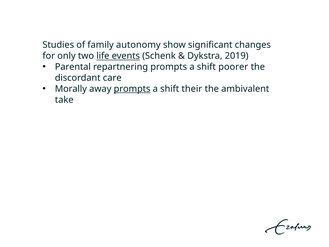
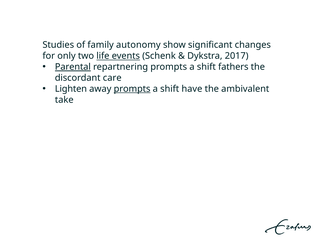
2019: 2019 -> 2017
Parental underline: none -> present
poorer: poorer -> fathers
Morally: Morally -> Lighten
their: their -> have
